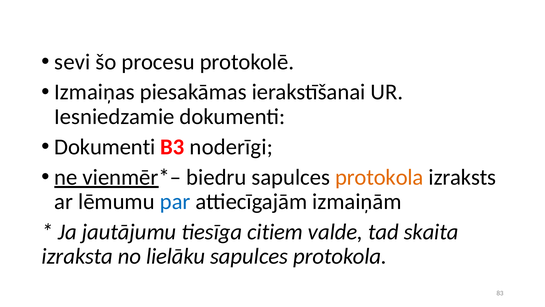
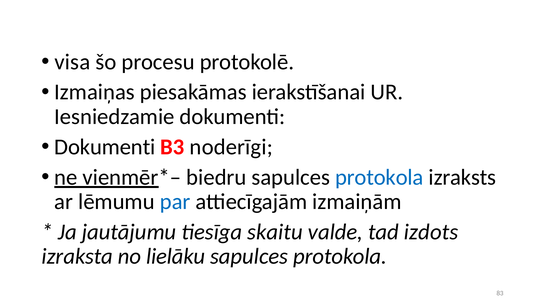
sevi: sevi -> visa
protokola at (379, 177) colour: orange -> blue
citiem: citiem -> skaitu
skaita: skaita -> izdots
